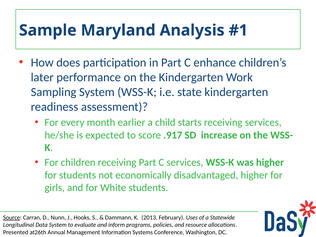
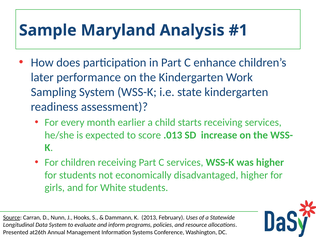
.917: .917 -> .013
